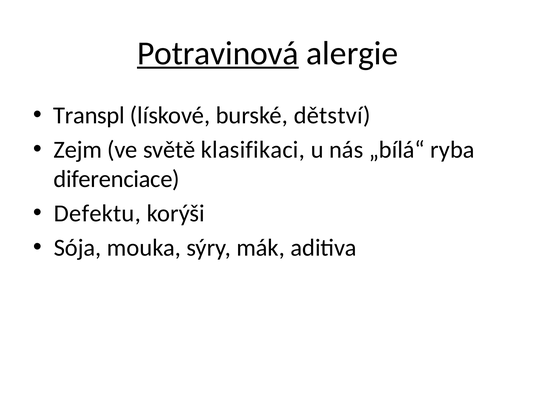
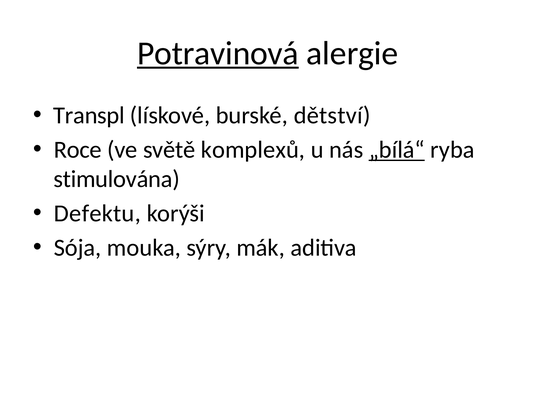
Zejm: Zejm -> Roce
klasifikaci: klasifikaci -> komplexů
„bílá“ underline: none -> present
diferenciace: diferenciace -> stimulována
